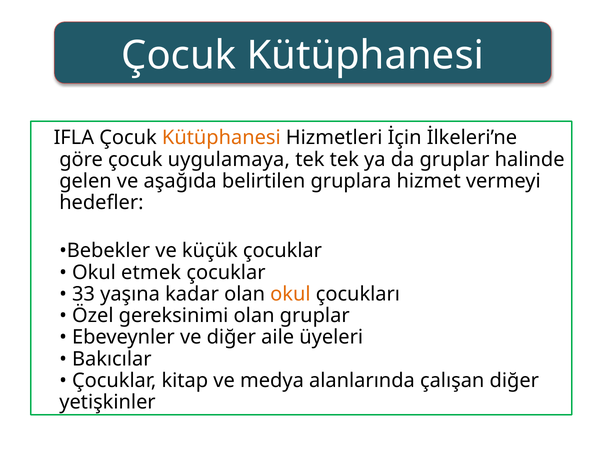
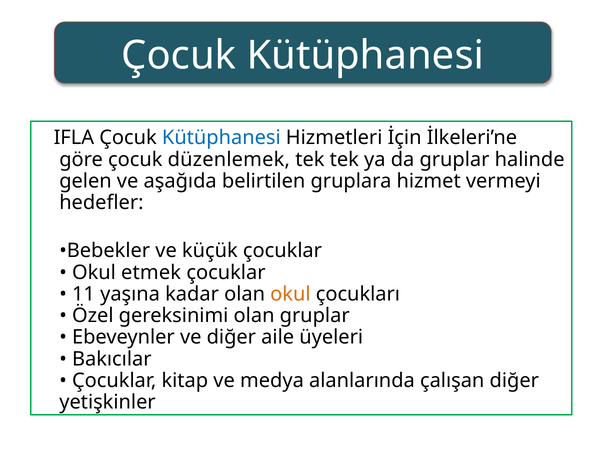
Kütüphanesi at (221, 138) colour: orange -> blue
uygulamaya: uygulamaya -> düzenlemek
33: 33 -> 11
